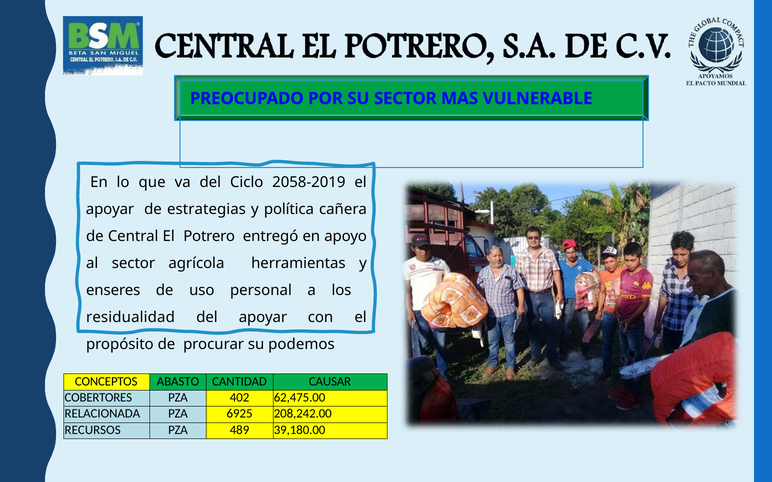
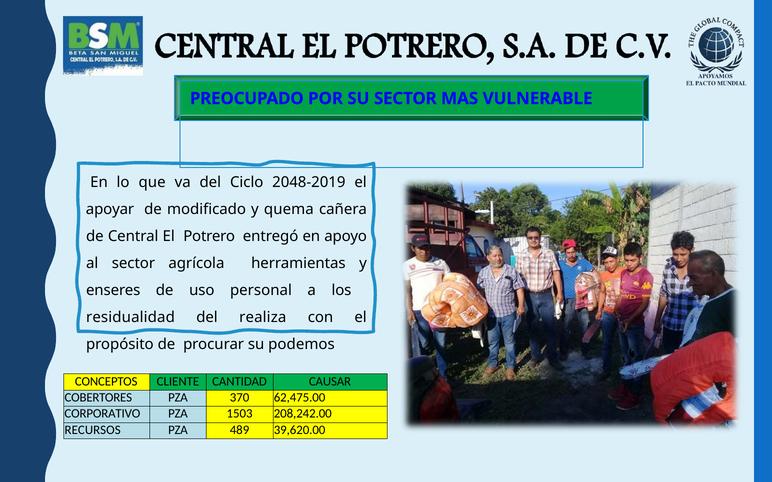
2058-2019: 2058-2019 -> 2048-2019
estrategias: estrategias -> modificado
política: política -> quema
del apoyar: apoyar -> realiza
ABASTO: ABASTO -> CLIENTE
402: 402 -> 370
RELACIONADA: RELACIONADA -> CORPORATIVO
6925: 6925 -> 1503
39,180.00: 39,180.00 -> 39,620.00
